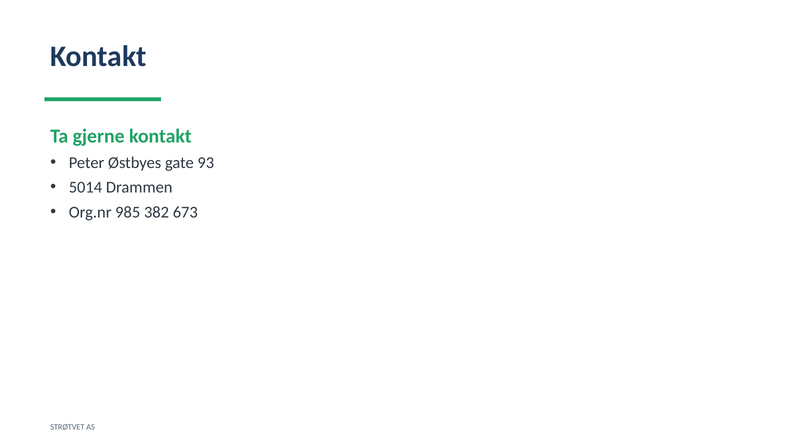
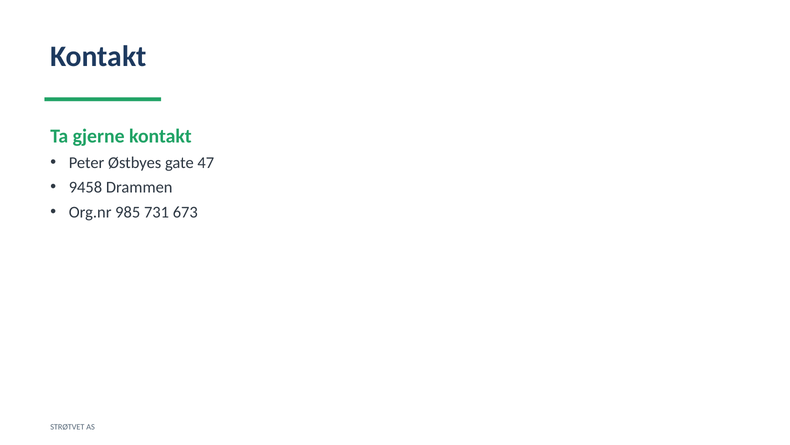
93: 93 -> 47
5014: 5014 -> 9458
382: 382 -> 731
